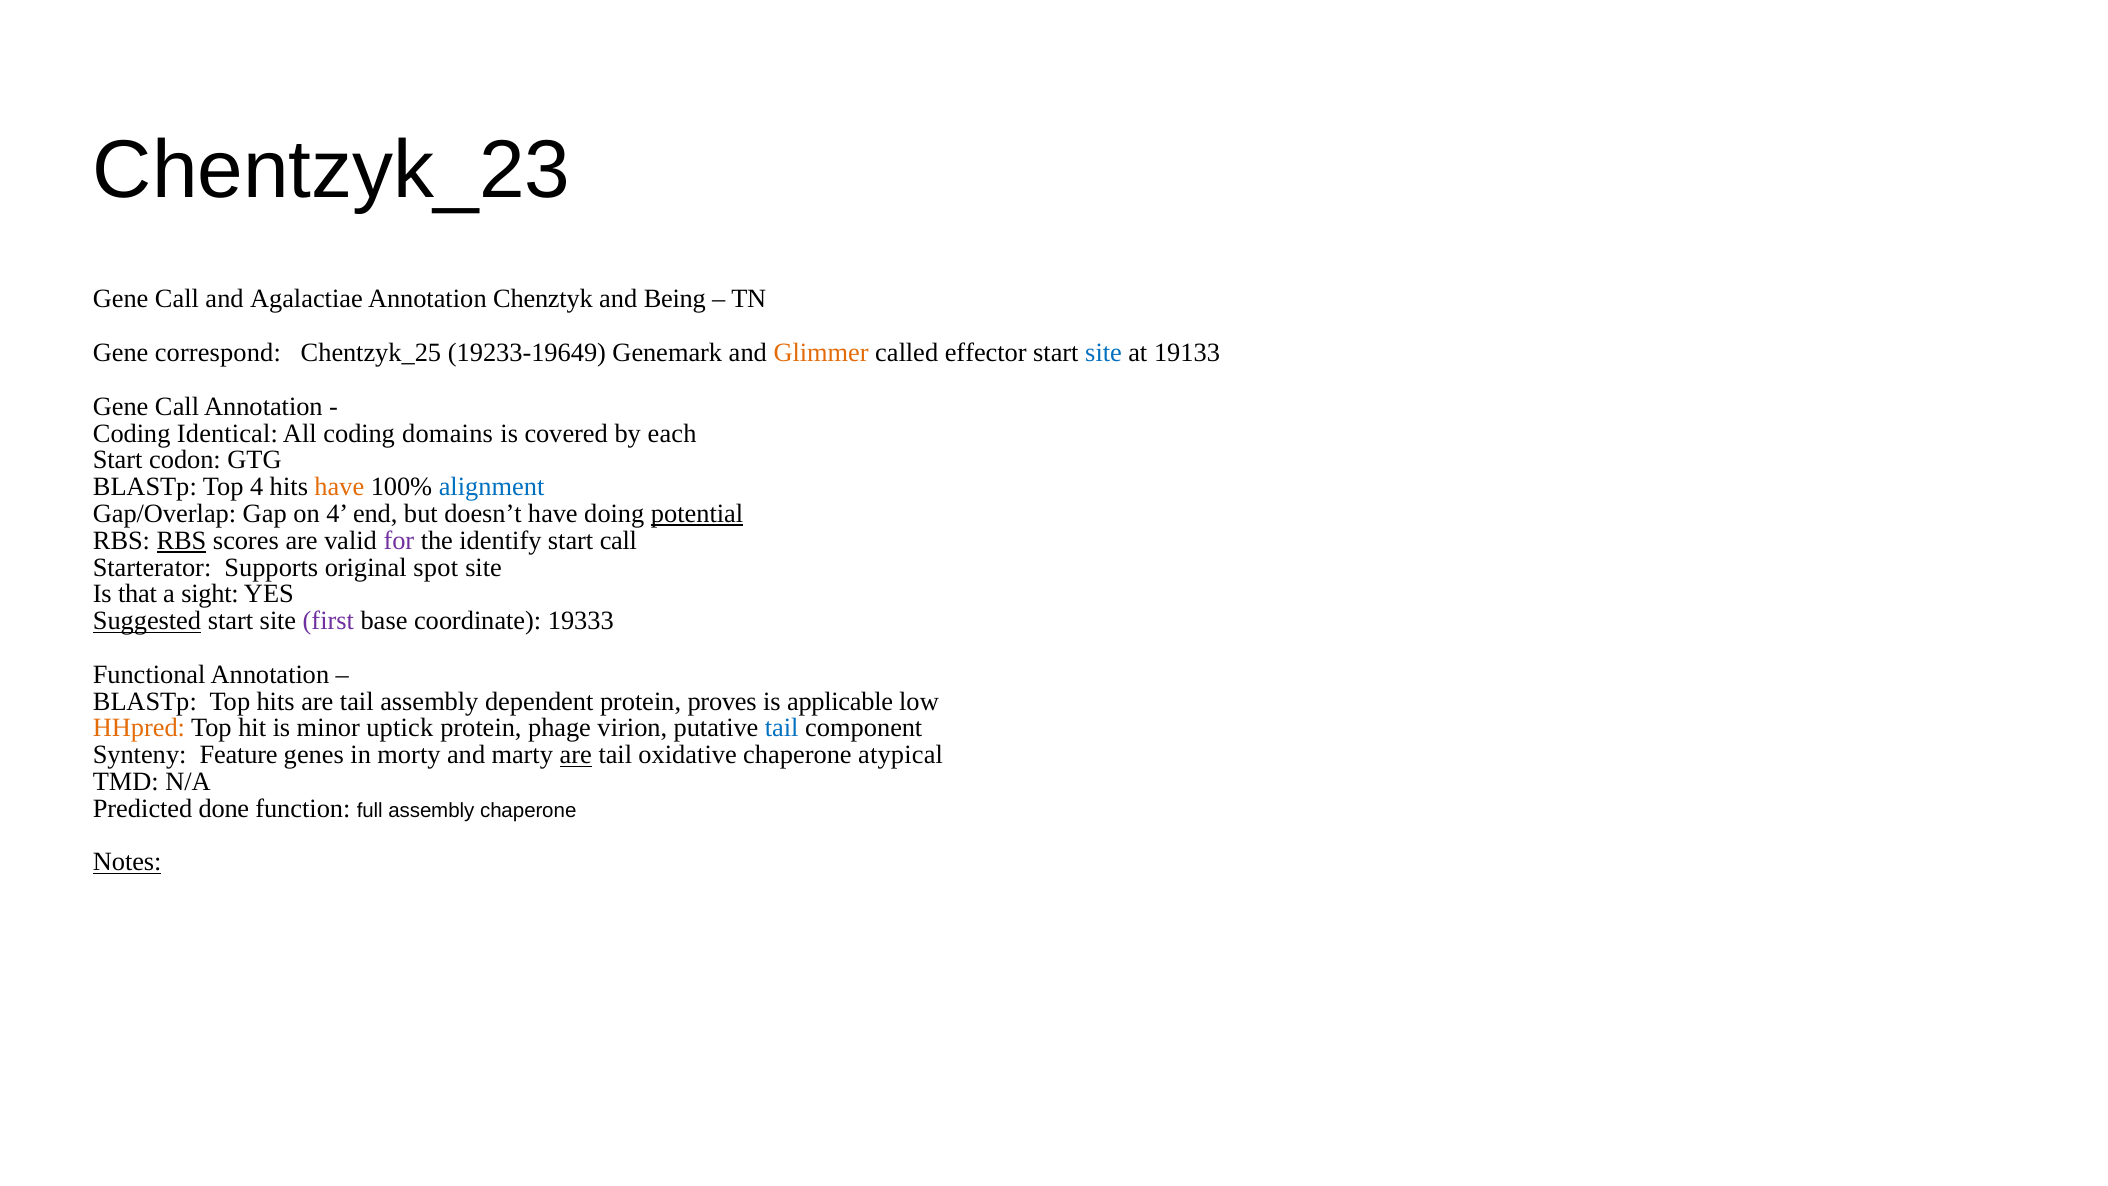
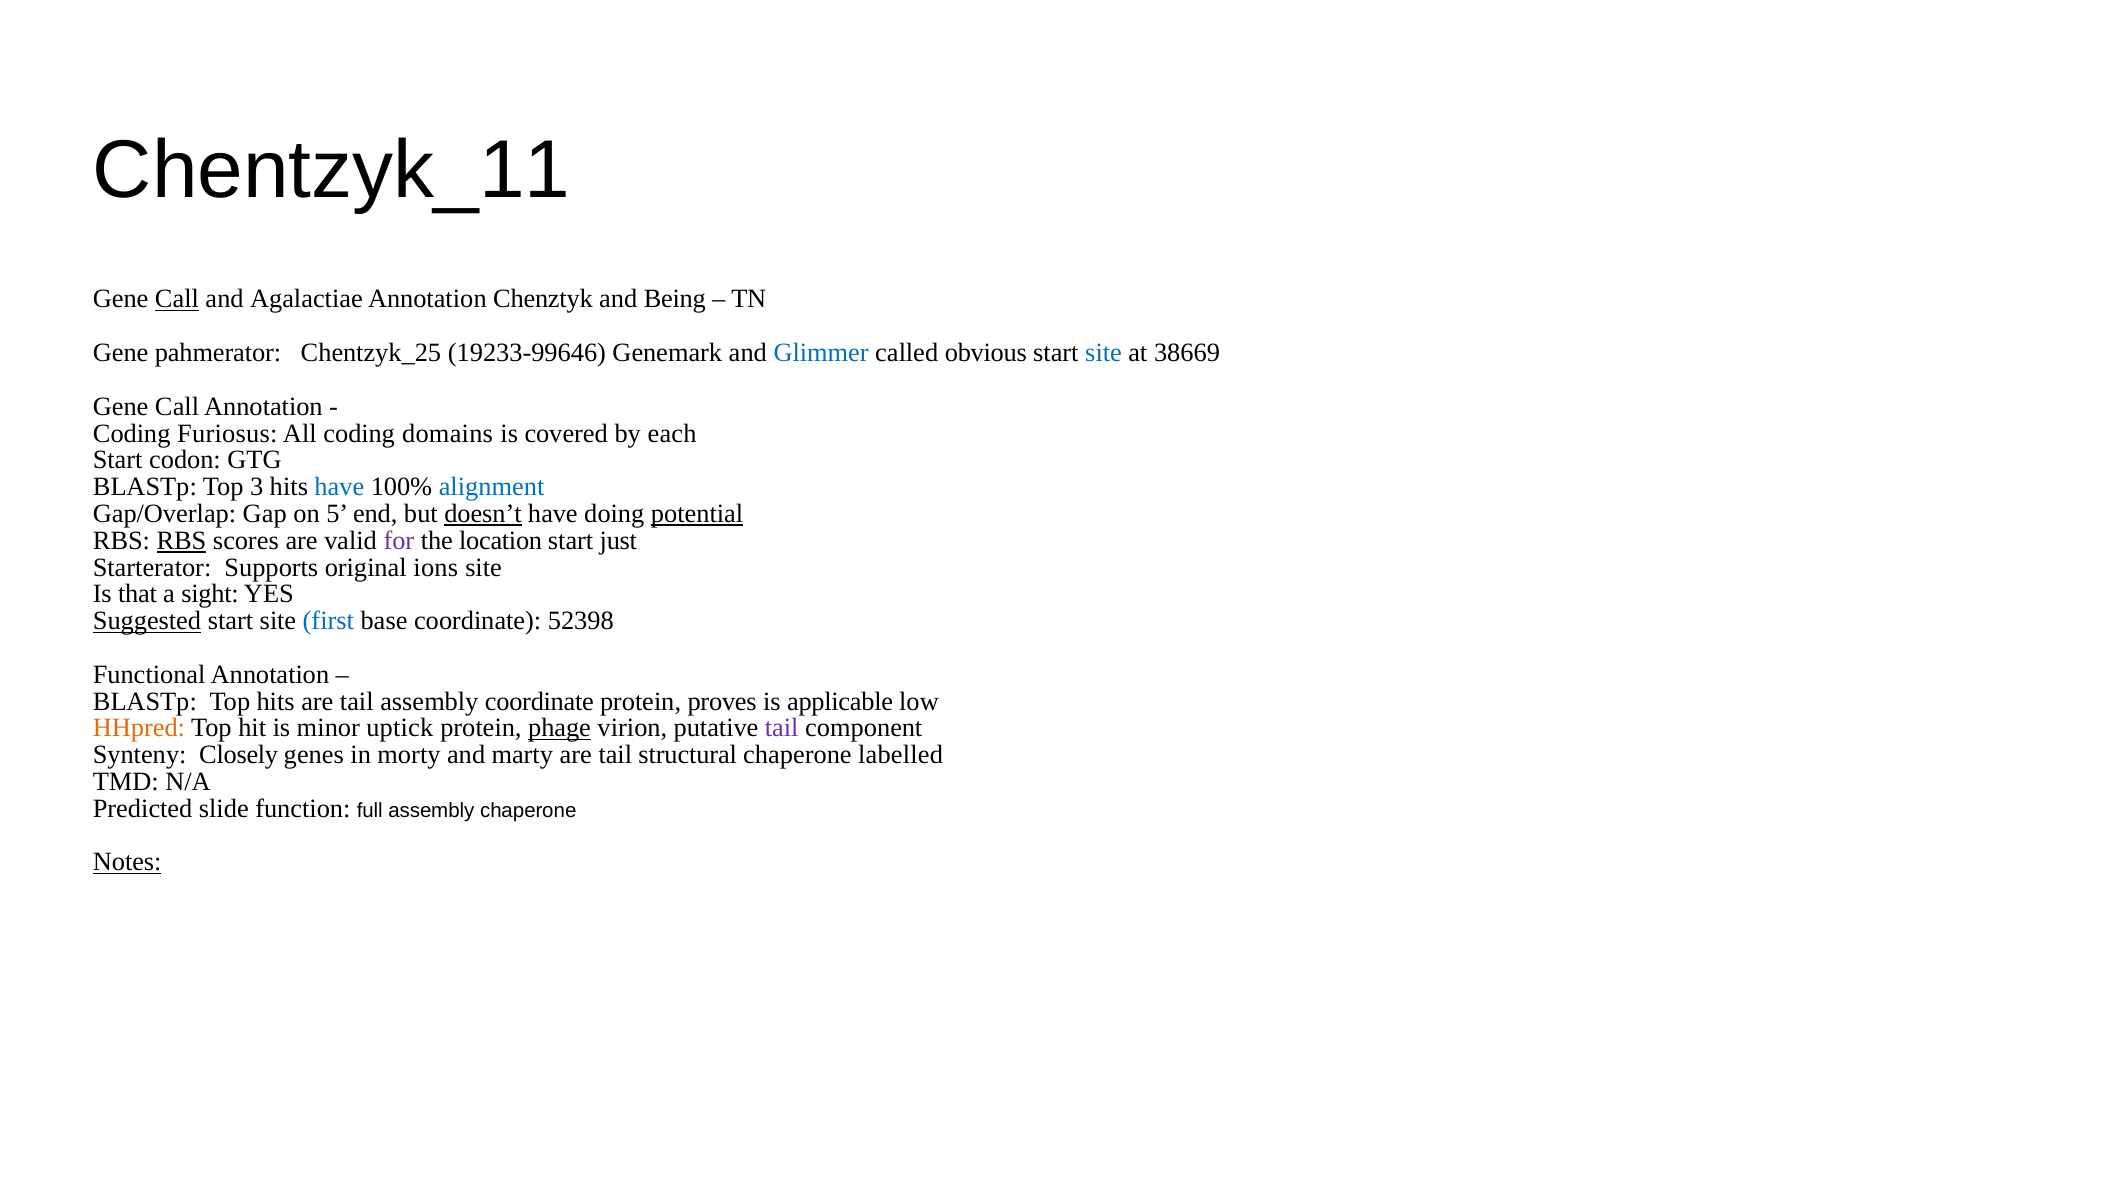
Chentzyk_23: Chentzyk_23 -> Chentzyk_11
Call at (177, 299) underline: none -> present
correspond: correspond -> pahmerator
19233-19649: 19233-19649 -> 19233-99646
Glimmer colour: orange -> blue
effector: effector -> obvious
19133: 19133 -> 38669
Identical: Identical -> Furiosus
Top 4: 4 -> 3
have at (339, 487) colour: orange -> blue
on 4: 4 -> 5
doesn’t underline: none -> present
identify: identify -> location
start call: call -> just
spot: spot -> ions
first colour: purple -> blue
19333: 19333 -> 52398
assembly dependent: dependent -> coordinate
phage underline: none -> present
tail at (782, 728) colour: blue -> purple
Feature: Feature -> Closely
are at (576, 755) underline: present -> none
oxidative: oxidative -> structural
atypical: atypical -> labelled
done: done -> slide
